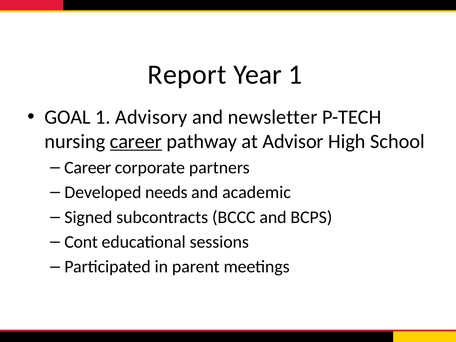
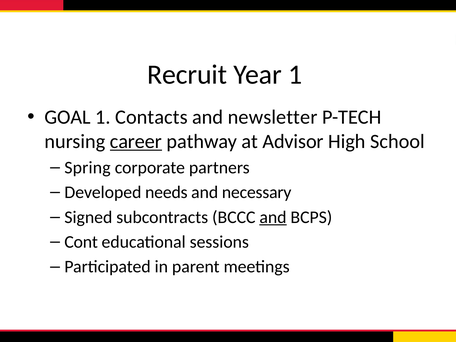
Report: Report -> Recruit
Advisory: Advisory -> Contacts
Career at (88, 168): Career -> Spring
academic: academic -> necessary
and at (273, 217) underline: none -> present
